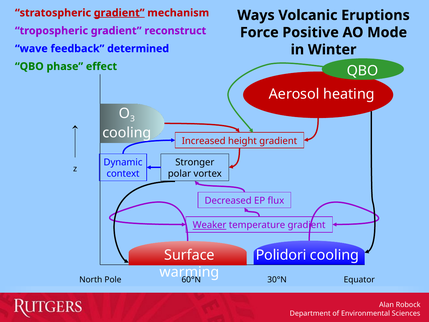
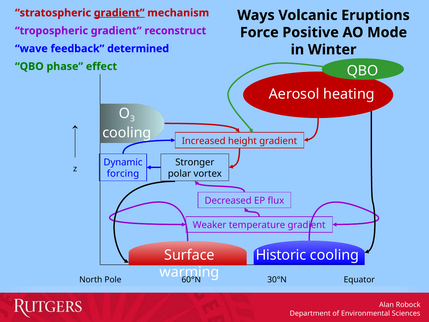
context: context -> forcing
Weaker underline: present -> none
Polidori: Polidori -> Historic
